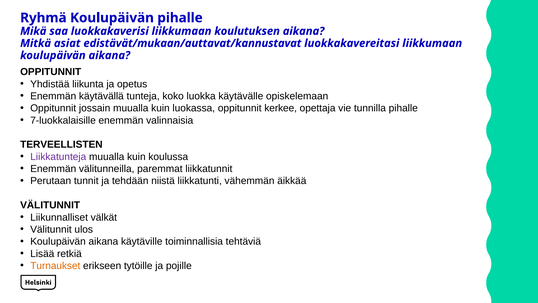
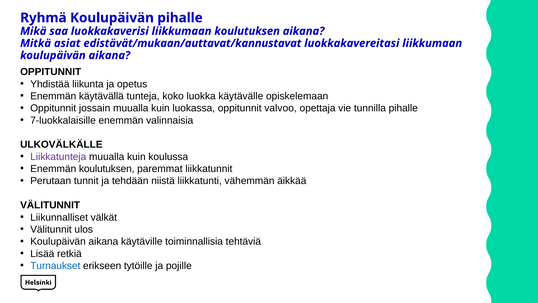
kerkee: kerkee -> valvoo
TERVEELLISTEN: TERVEELLISTEN -> ULKOVÄLKÄLLE
Enemmän välitunneilla: välitunneilla -> koulutuksen
Turnaukset colour: orange -> blue
